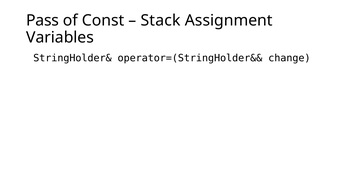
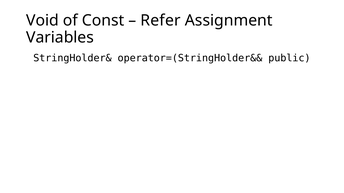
Pass: Pass -> Void
Stack: Stack -> Refer
change: change -> public
